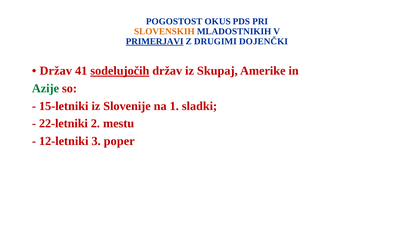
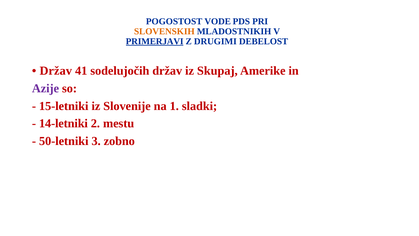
OKUS: OKUS -> VODE
DOJENČKI: DOJENČKI -> DEBELOST
sodelujočih underline: present -> none
Azije colour: green -> purple
22-letniki: 22-letniki -> 14-letniki
12-letniki: 12-letniki -> 50-letniki
poper: poper -> zobno
